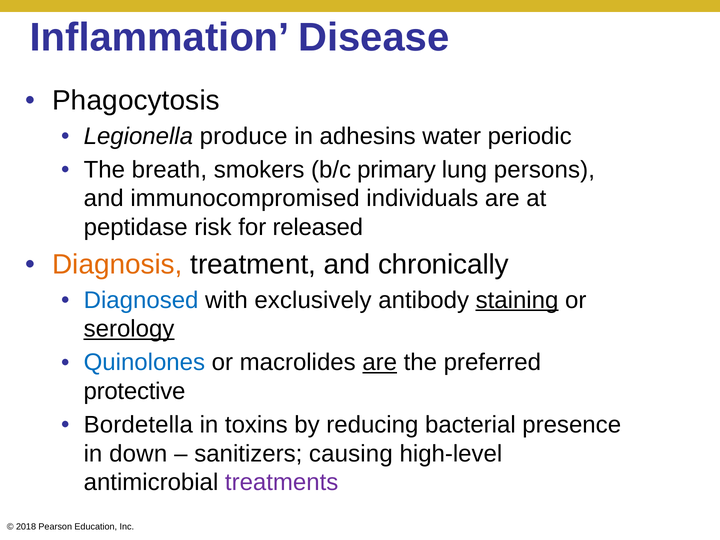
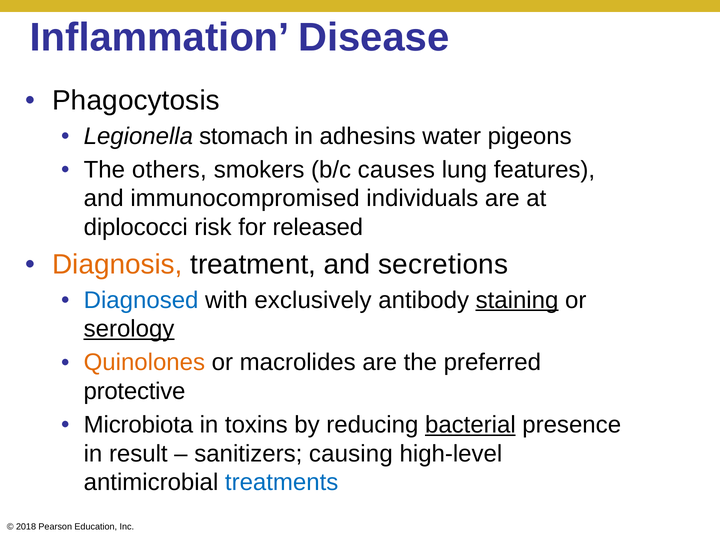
produce: produce -> stomach
periodic: periodic -> pigeons
breath: breath -> others
primary: primary -> causes
persons: persons -> features
peptidase: peptidase -> diplococci
chronically: chronically -> secretions
Quinolones colour: blue -> orange
are at (380, 363) underline: present -> none
Bordetella: Bordetella -> Microbiota
bacterial underline: none -> present
down: down -> result
treatments colour: purple -> blue
